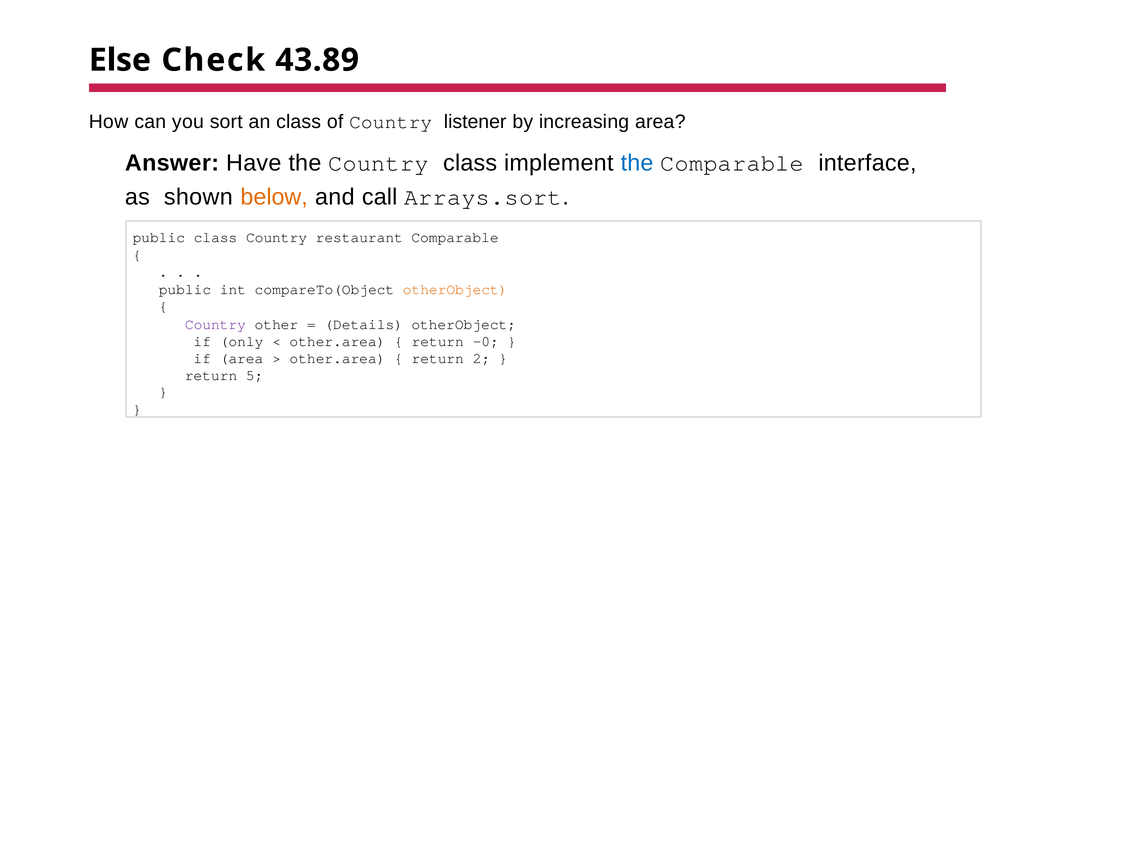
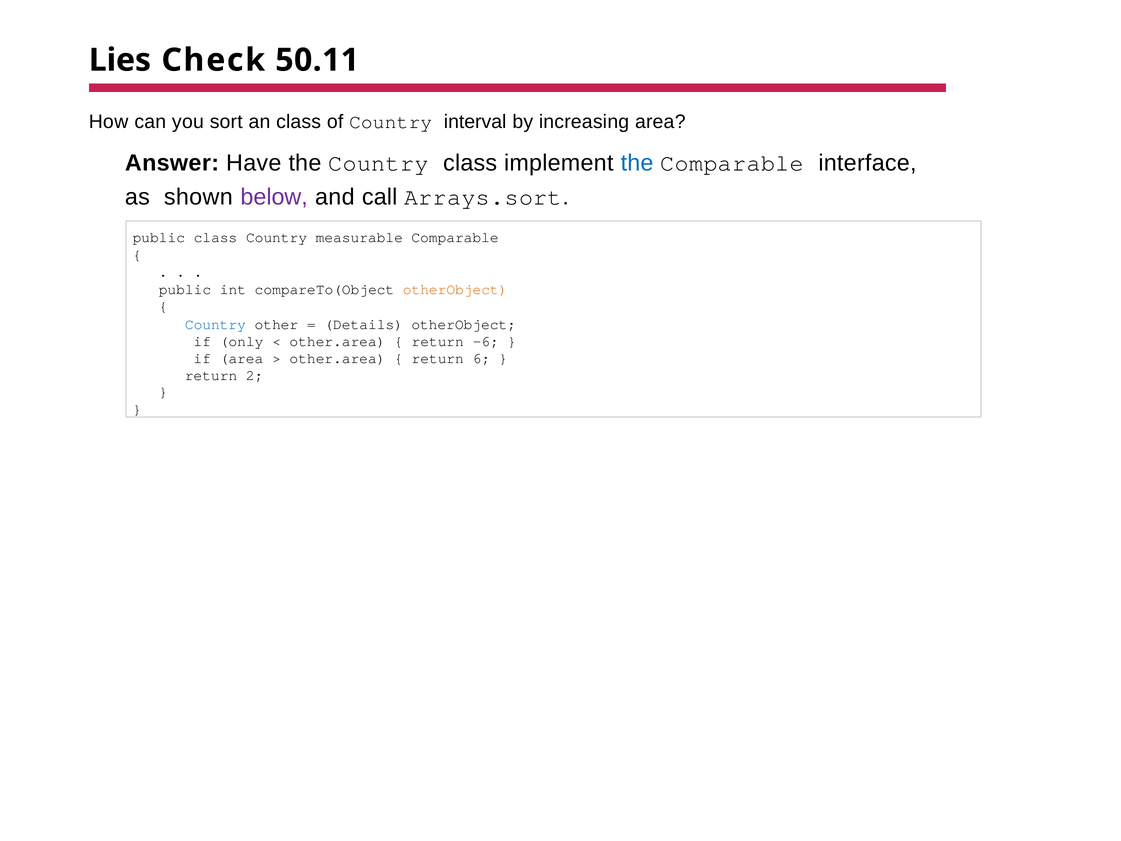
Else: Else -> Lies
43.89: 43.89 -> 50.11
listener: listener -> interval
below colour: orange -> purple
restaurant: restaurant -> measurable
Country at (215, 324) colour: purple -> blue
-0: -0 -> -6
2: 2 -> 6
5: 5 -> 2
